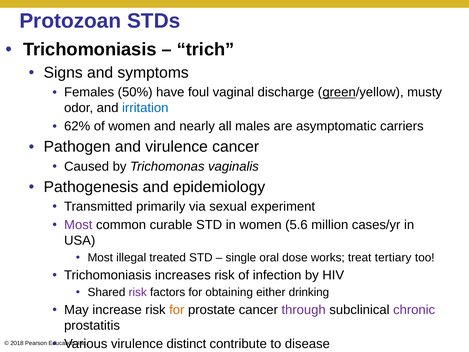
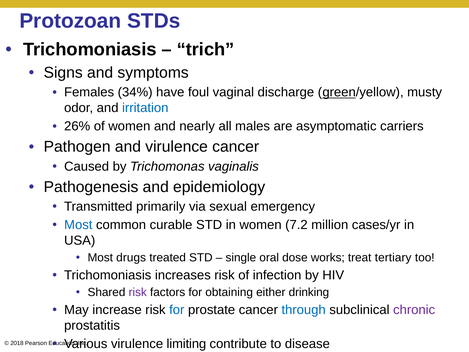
50%: 50% -> 34%
62%: 62% -> 26%
experiment: experiment -> emergency
Most at (78, 225) colour: purple -> blue
5.6: 5.6 -> 7.2
illegal: illegal -> drugs
for at (177, 310) colour: orange -> blue
through colour: purple -> blue
distinct: distinct -> limiting
